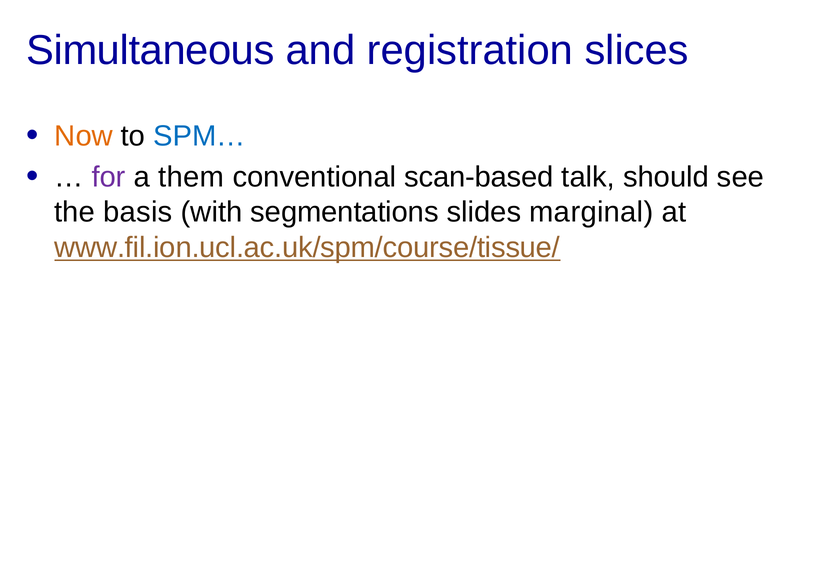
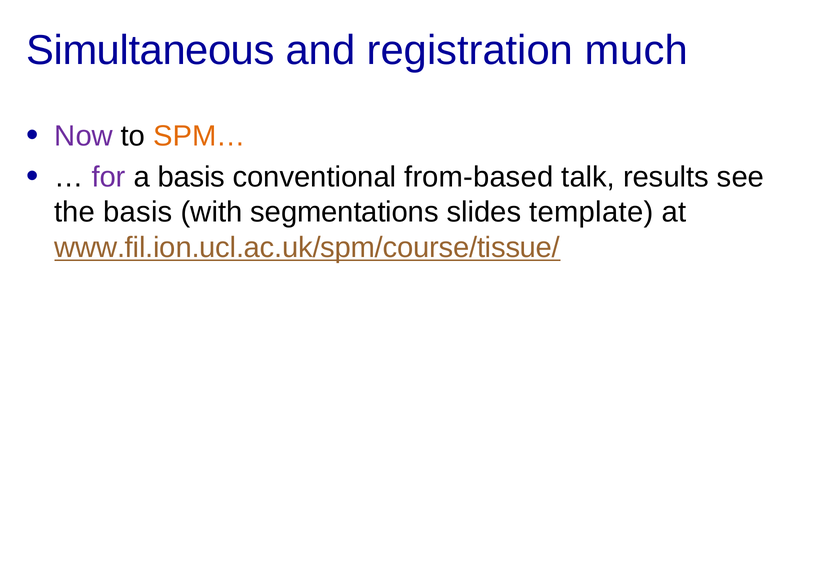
slices: slices -> much
Now colour: orange -> purple
SPM… colour: blue -> orange
a them: them -> basis
scan-based: scan-based -> from-based
should: should -> results
marginal: marginal -> template
